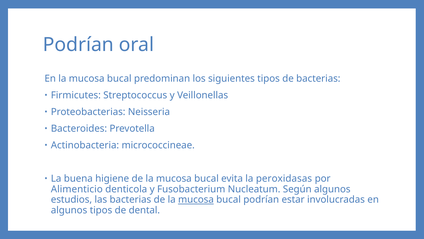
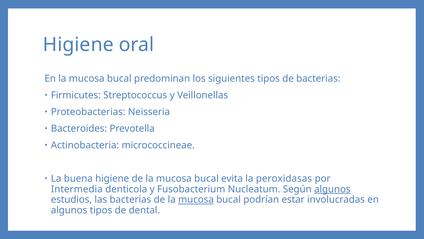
Podrían at (78, 45): Podrían -> Higiene
Alimenticio: Alimenticio -> Intermedia
algunos at (332, 189) underline: none -> present
